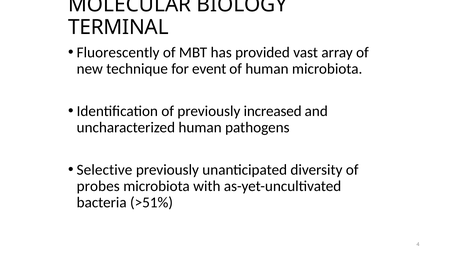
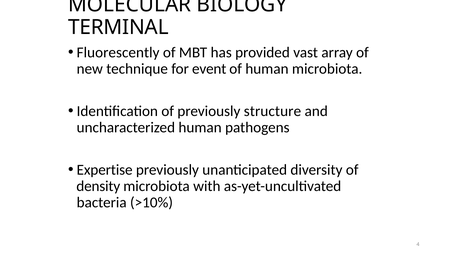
increased: increased -> structure
Selective: Selective -> Expertise
probes: probes -> density
>51%: >51% -> >10%
